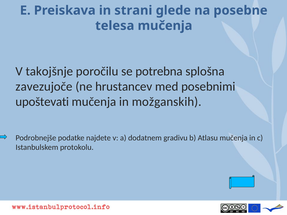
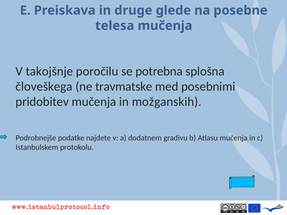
strani: strani -> druge
zavezujoče: zavezujoče -> človeškega
hrustancev: hrustancev -> travmatske
upoštevati: upoštevati -> pridobitev
